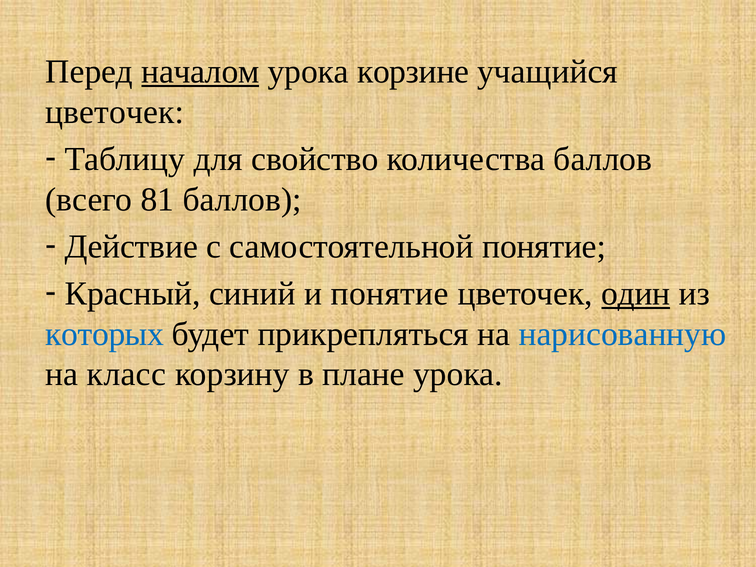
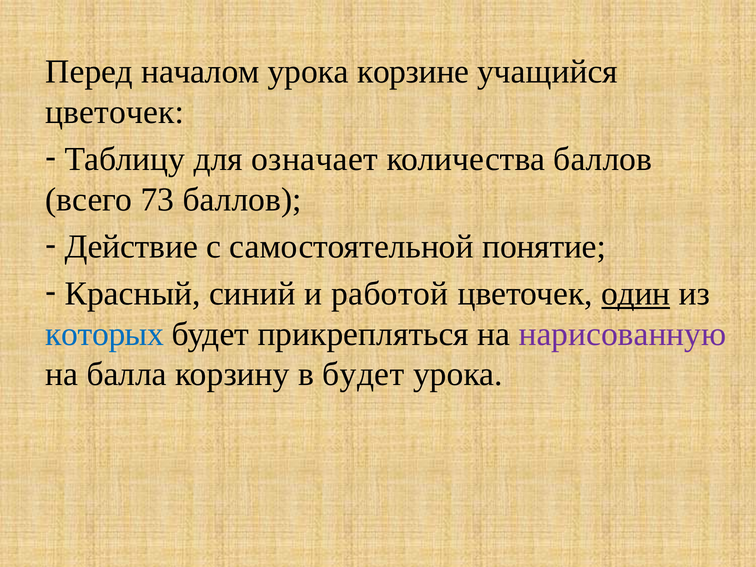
началом underline: present -> none
свойство: свойство -> означает
81: 81 -> 73
и понятие: понятие -> работой
нарисованную colour: blue -> purple
класс: класс -> балла
в плане: плане -> будет
